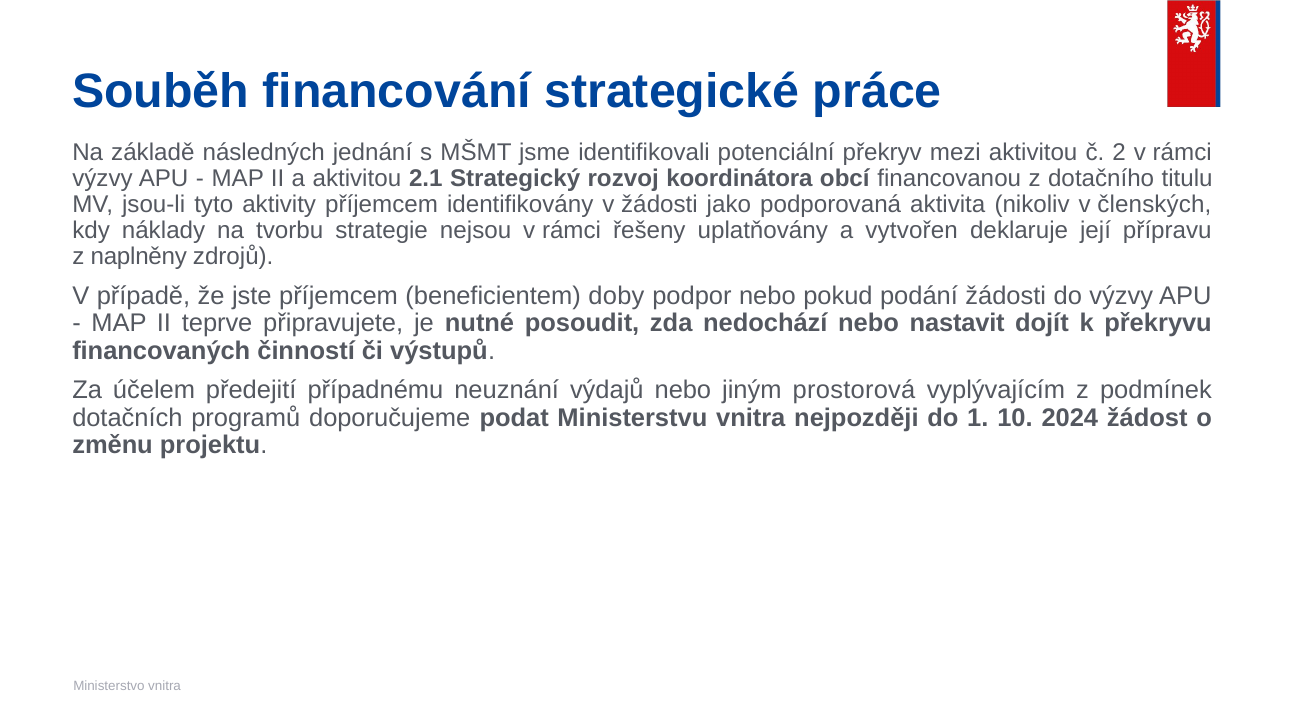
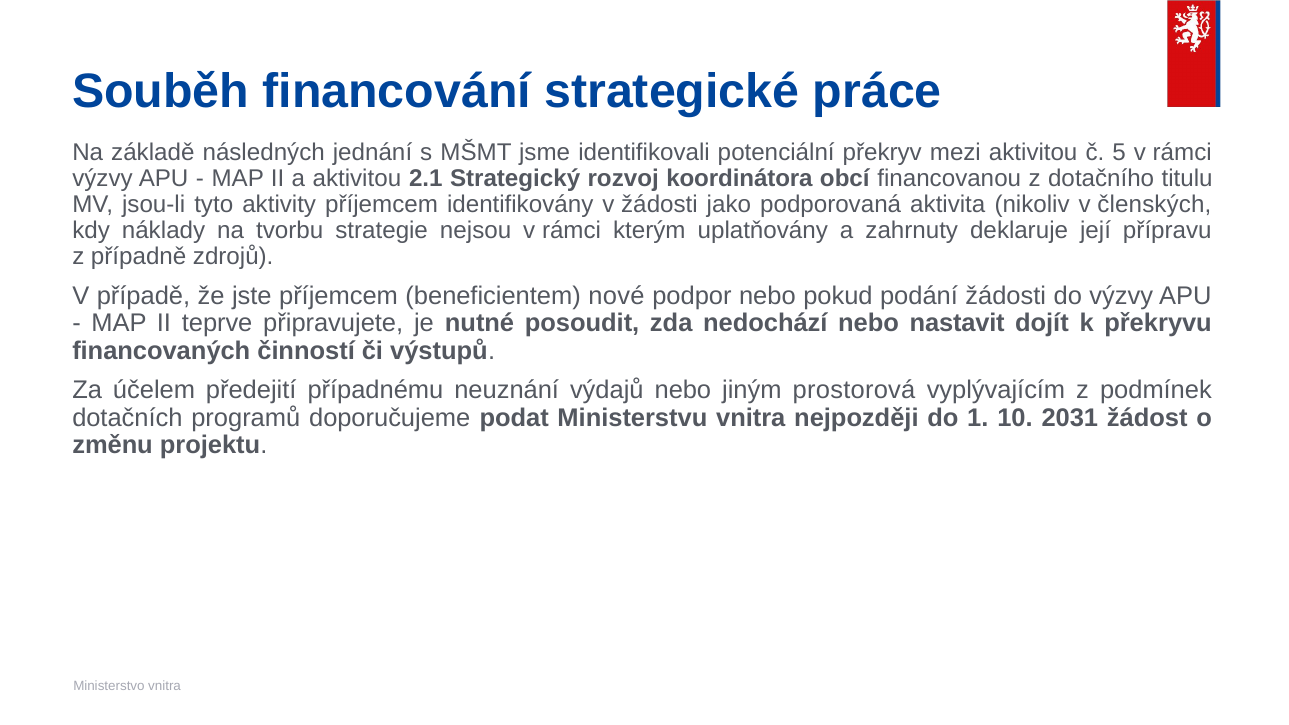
2: 2 -> 5
řešeny: řešeny -> kterým
vytvořen: vytvořen -> zahrnuty
naplněny: naplněny -> případně
doby: doby -> nové
2024: 2024 -> 2031
